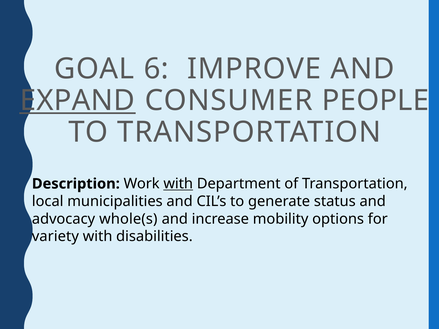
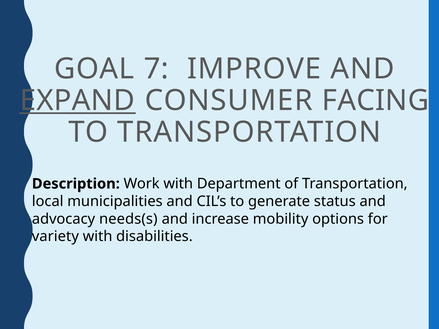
6: 6 -> 7
PEOPLE: PEOPLE -> FACING
with at (178, 184) underline: present -> none
whole(s: whole(s -> needs(s
